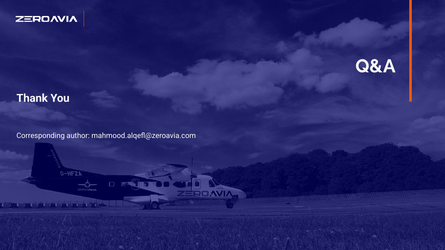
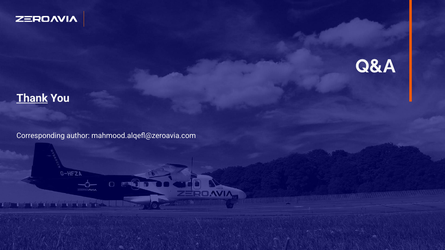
Thank underline: none -> present
